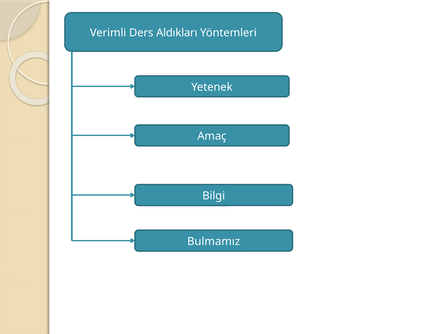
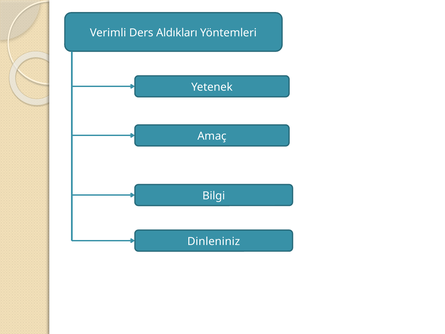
Bulmamız: Bulmamız -> Dinleniniz
